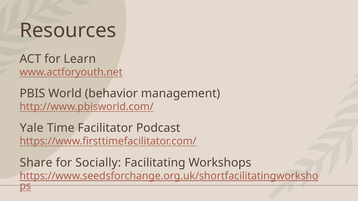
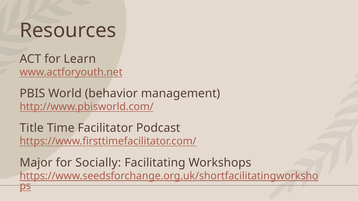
Yale: Yale -> Title
Share: Share -> Major
